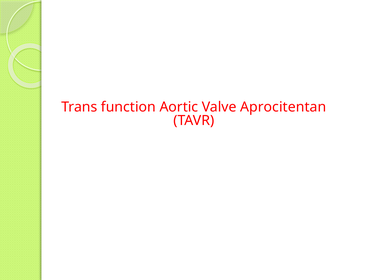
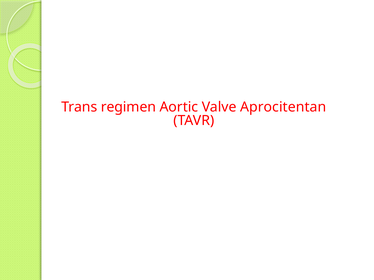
function: function -> regimen
